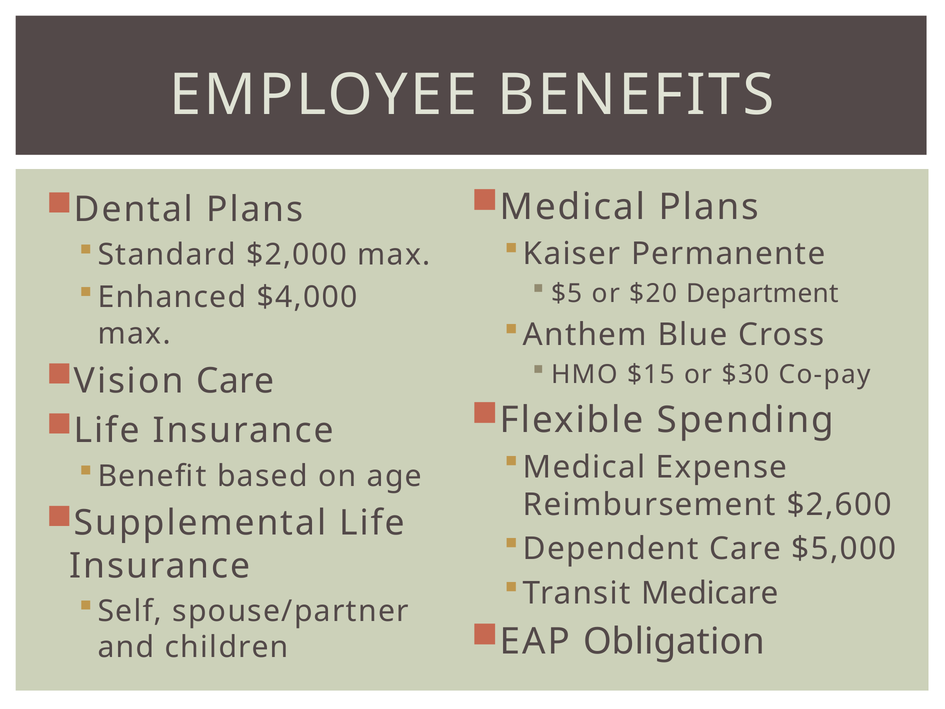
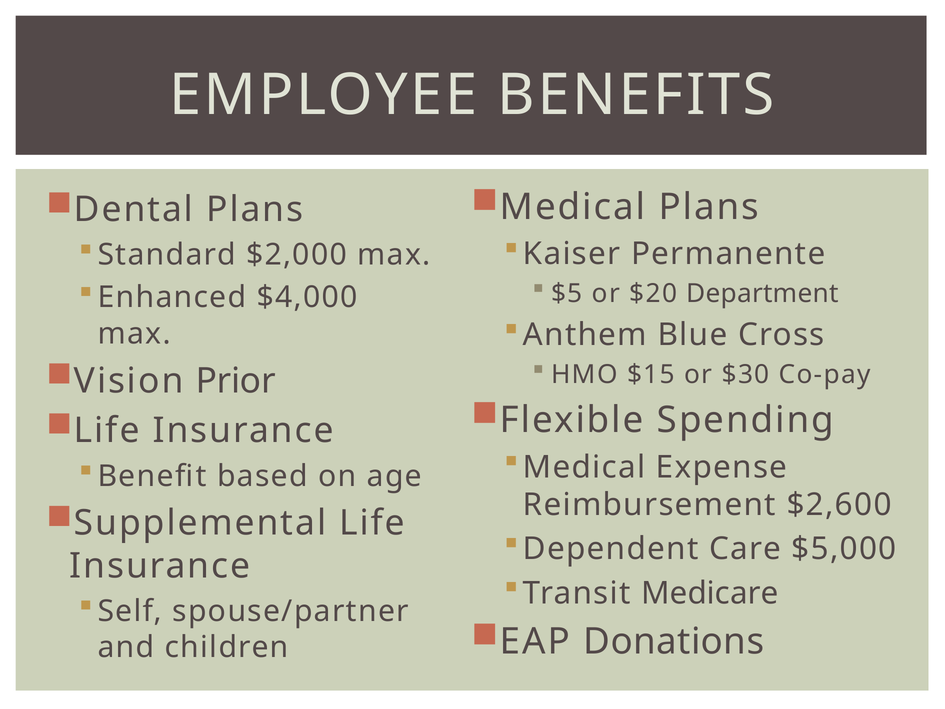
Vision Care: Care -> Prior
Obligation: Obligation -> Donations
